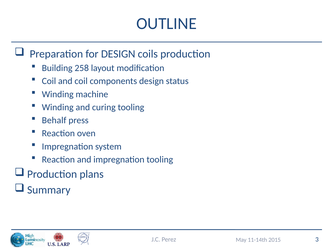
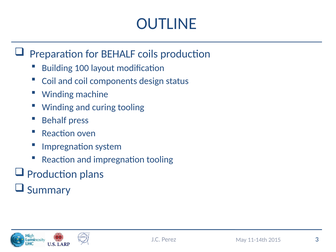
for DESIGN: DESIGN -> BEHALF
258: 258 -> 100
